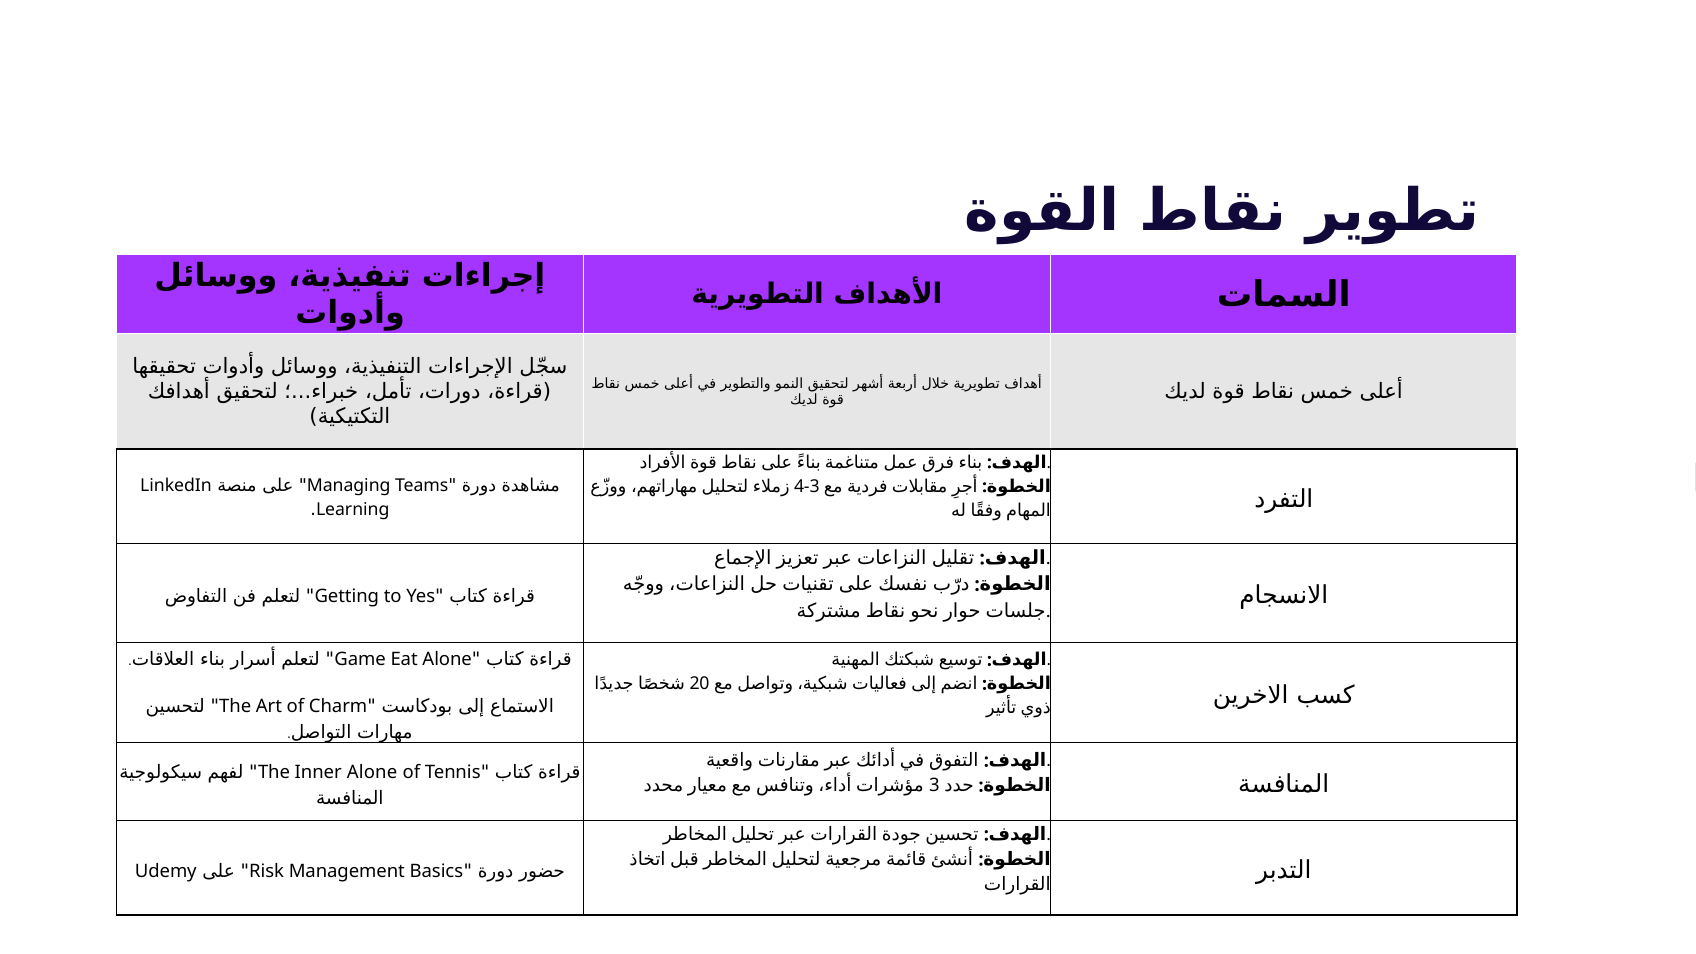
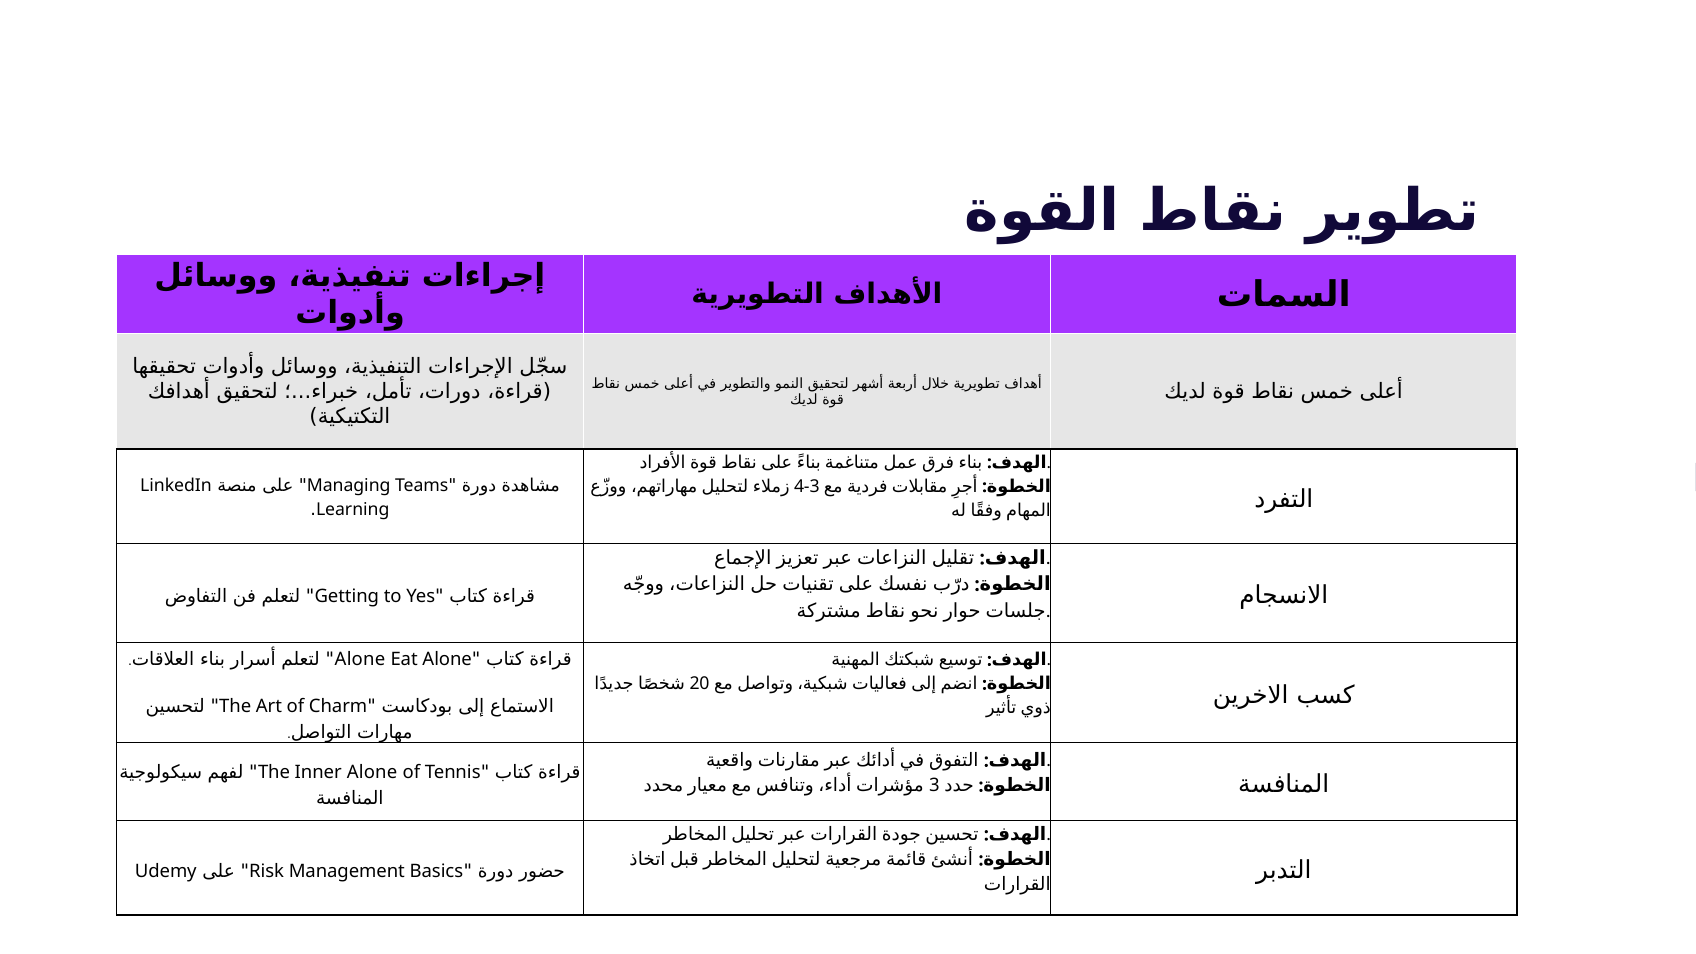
Game at (360, 660): Game -> Alone
